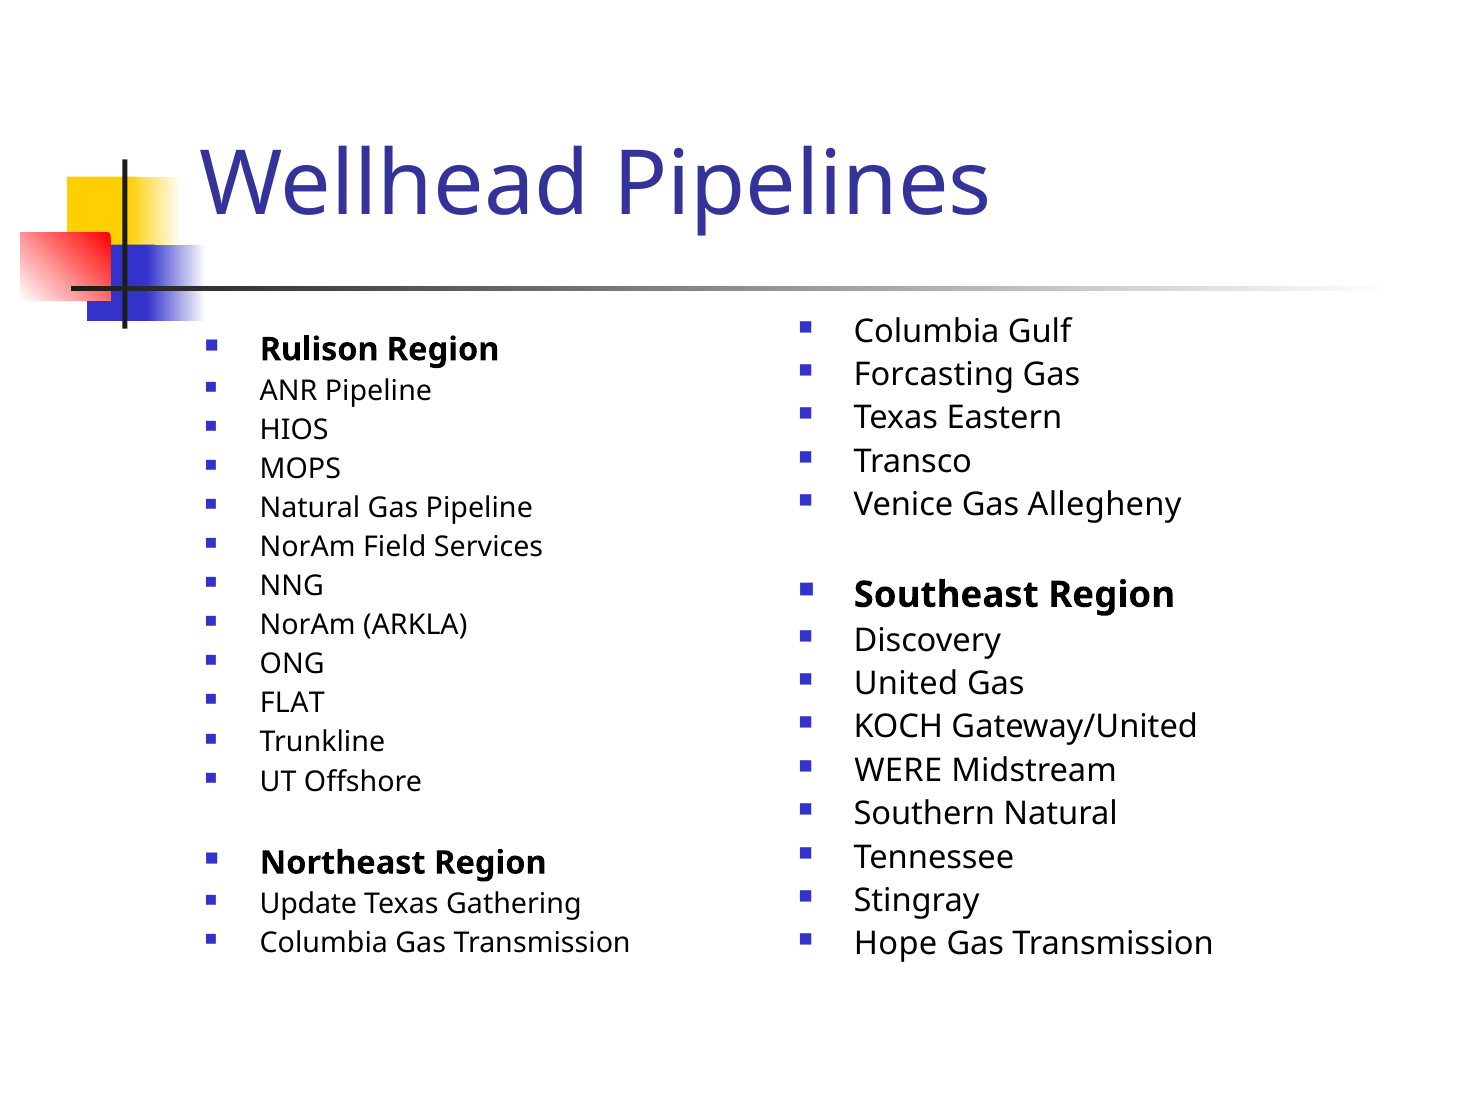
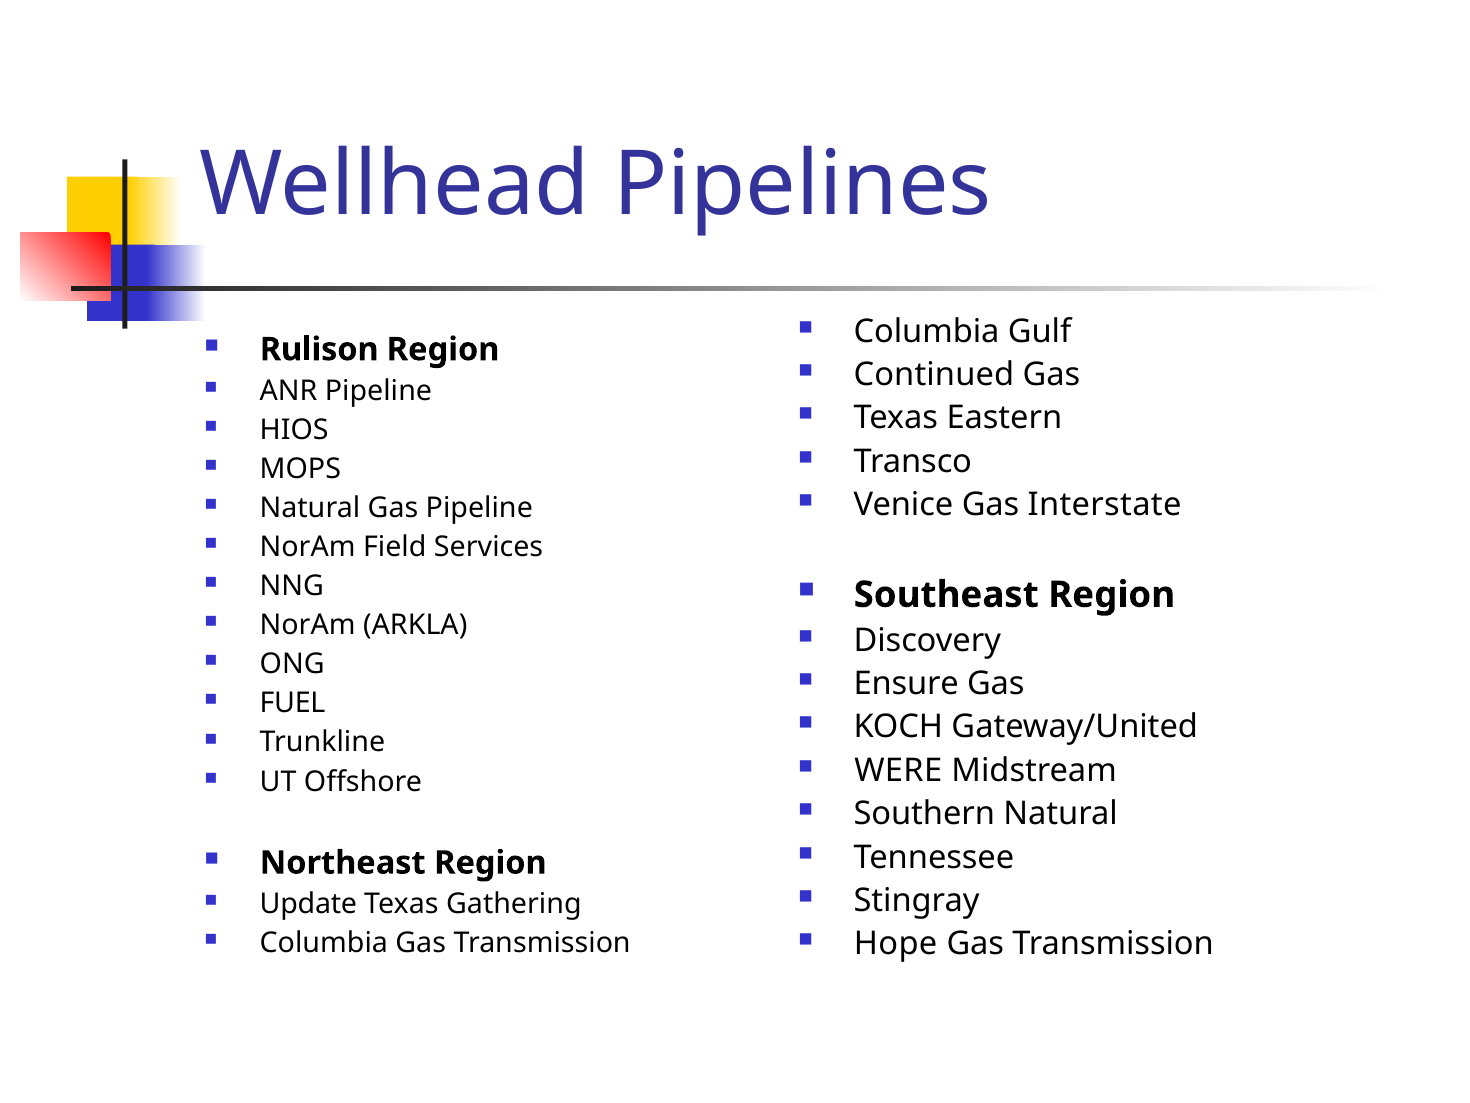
Forcasting: Forcasting -> Continued
Allegheny: Allegheny -> Interstate
United: United -> Ensure
FLAT: FLAT -> FUEL
